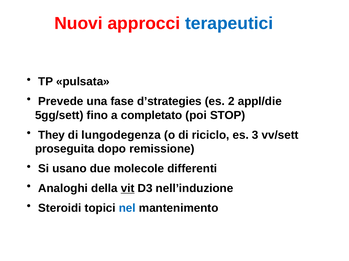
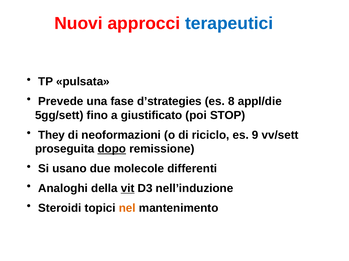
2: 2 -> 8
completato: completato -> giustificato
lungodegenza: lungodegenza -> neoformazioni
3: 3 -> 9
dopo underline: none -> present
nel colour: blue -> orange
